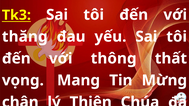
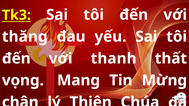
thông: thông -> thanh
